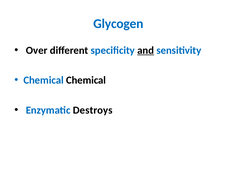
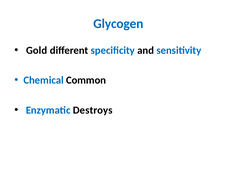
Over: Over -> Gold
and underline: present -> none
Chemical Chemical: Chemical -> Common
